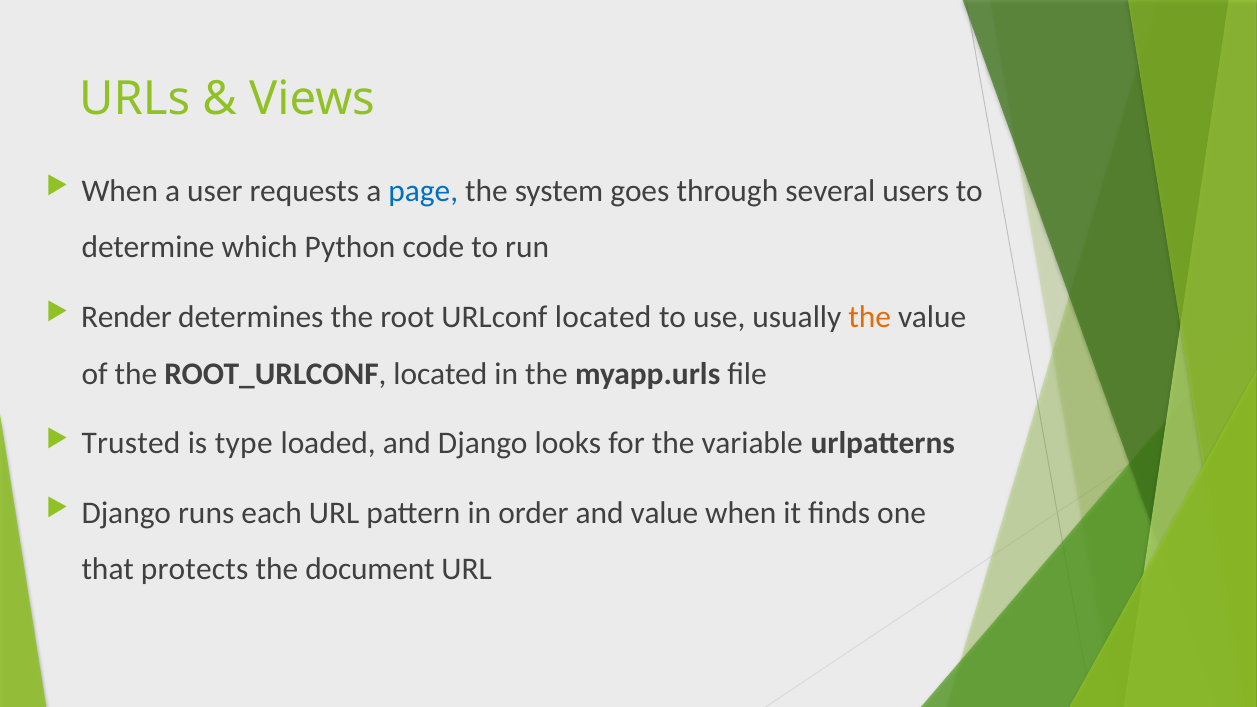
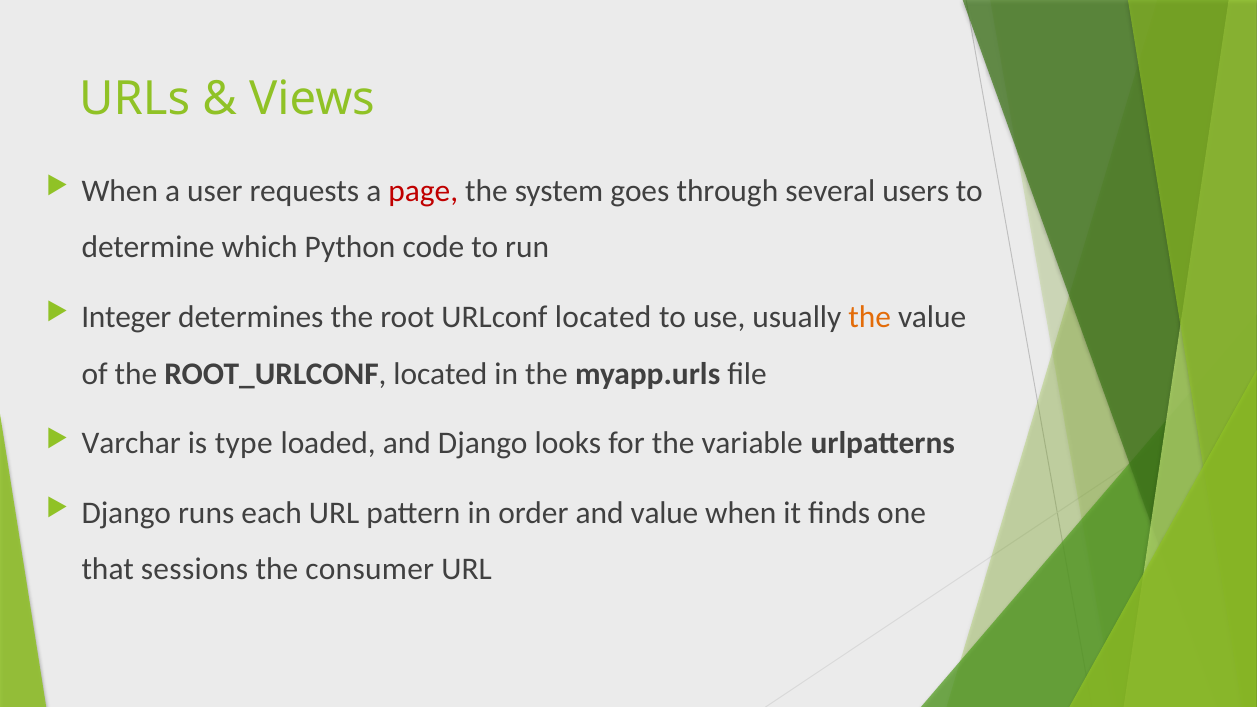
page colour: blue -> red
Render: Render -> Integer
Trusted: Trusted -> Varchar
protects: protects -> sessions
document: document -> consumer
